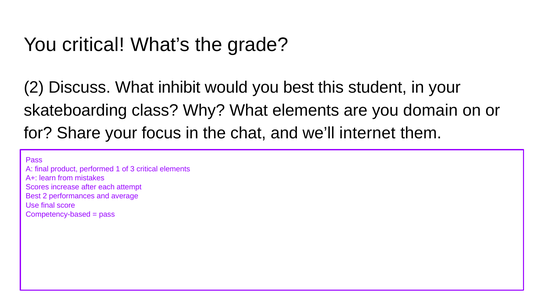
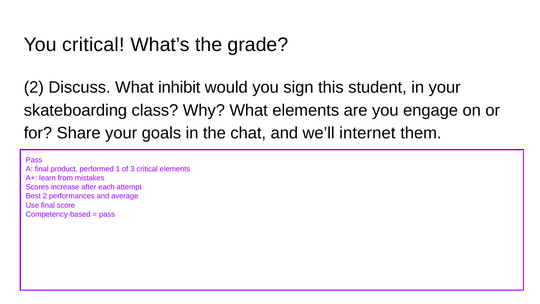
you best: best -> sign
domain: domain -> engage
focus: focus -> goals
